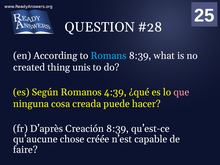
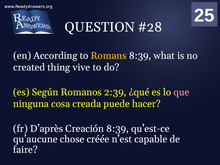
Romans colour: light blue -> yellow
unis: unis -> vive
4:39: 4:39 -> 2:39
